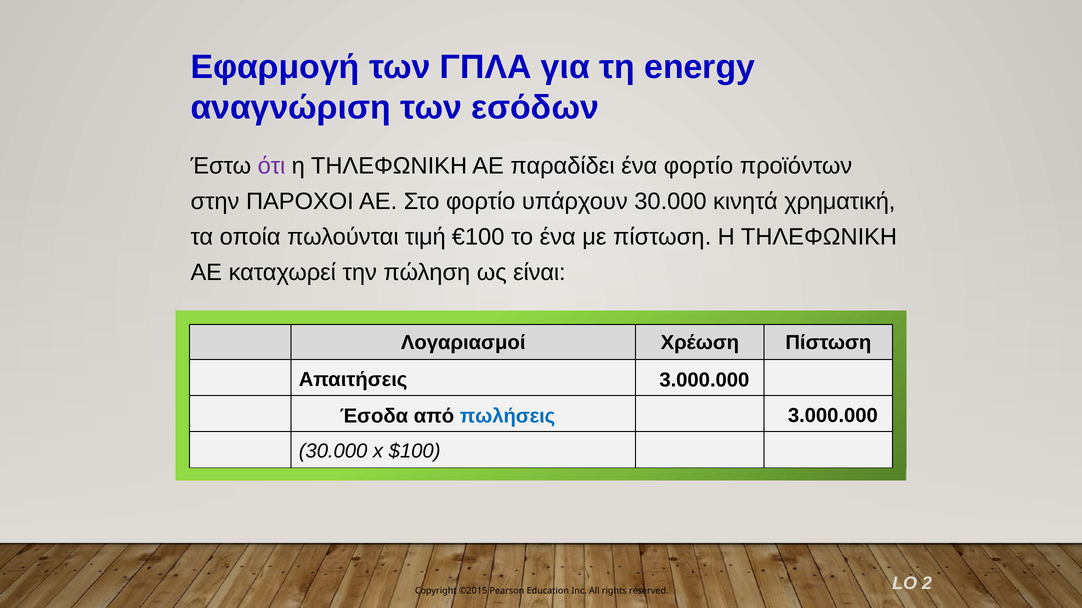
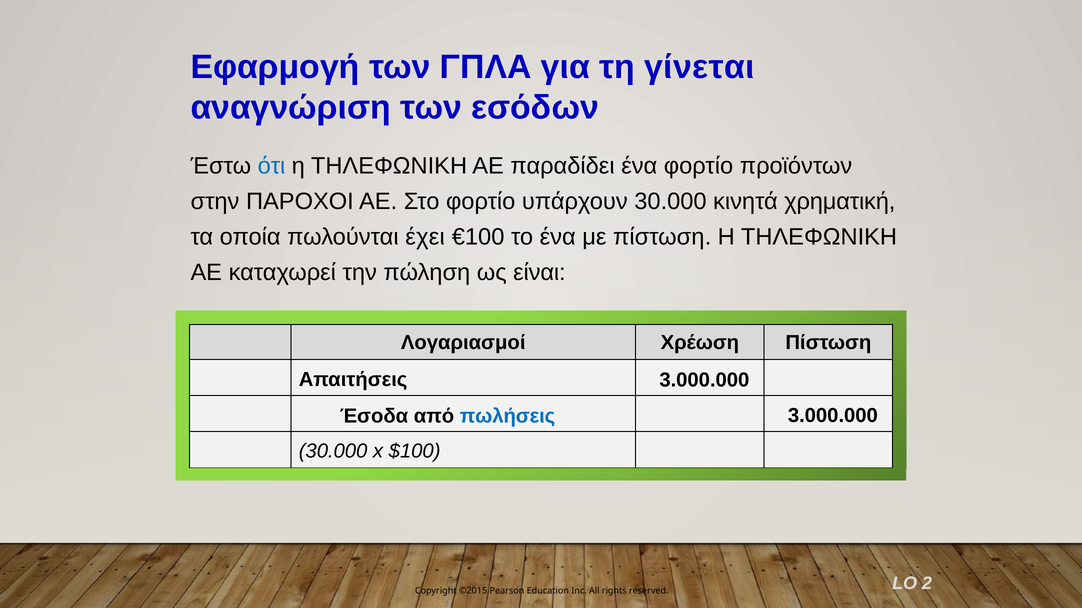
energy: energy -> γίνεται
ότι colour: purple -> blue
τιμή: τιμή -> έχει
